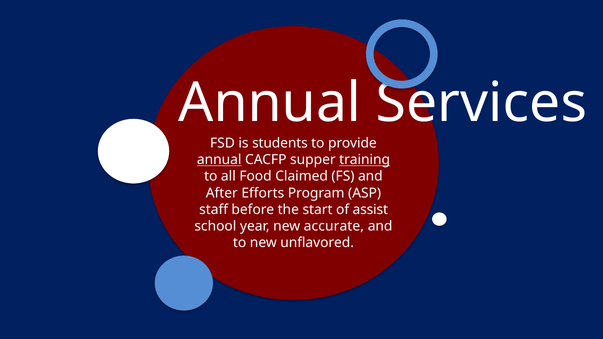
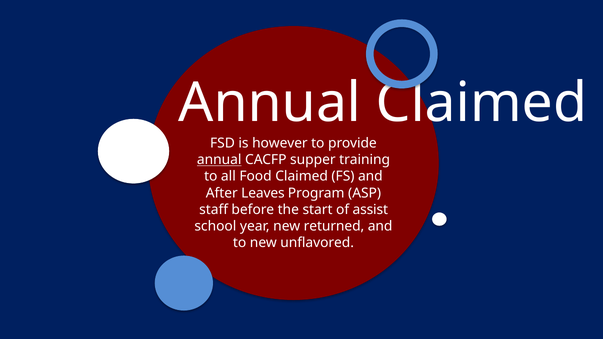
Annual Services: Services -> Claimed
students: students -> however
training underline: present -> none
Efforts: Efforts -> Leaves
accurate: accurate -> returned
